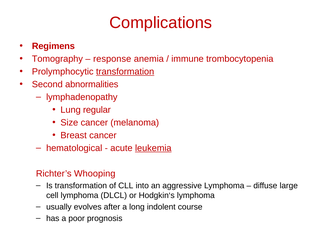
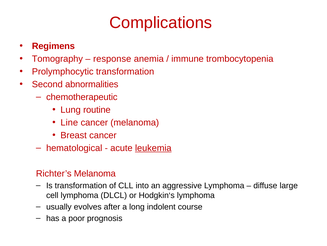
transformation at (125, 71) underline: present -> none
lymphadenopathy: lymphadenopathy -> chemotherapeutic
regular: regular -> routine
Size: Size -> Line
Richter’s Whooping: Whooping -> Melanoma
